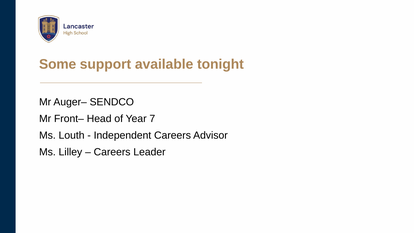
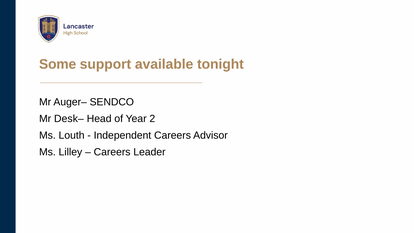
Front–: Front– -> Desk–
7: 7 -> 2
